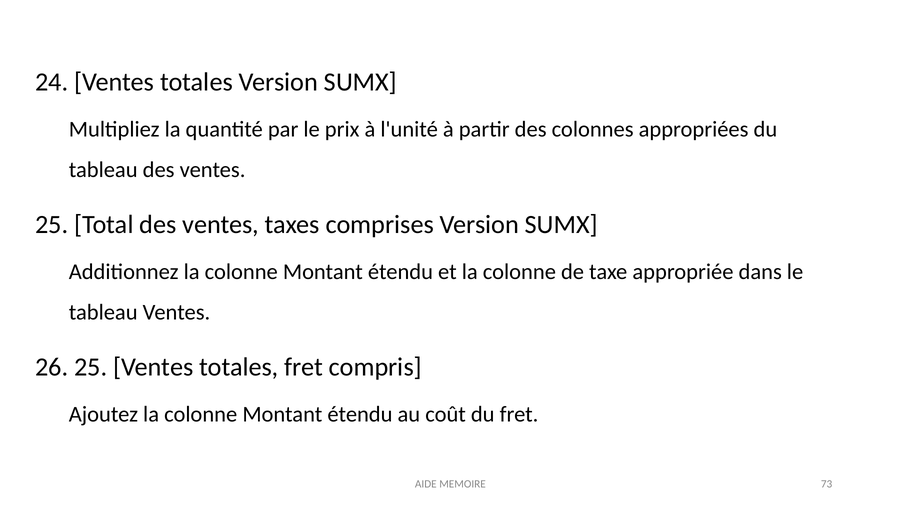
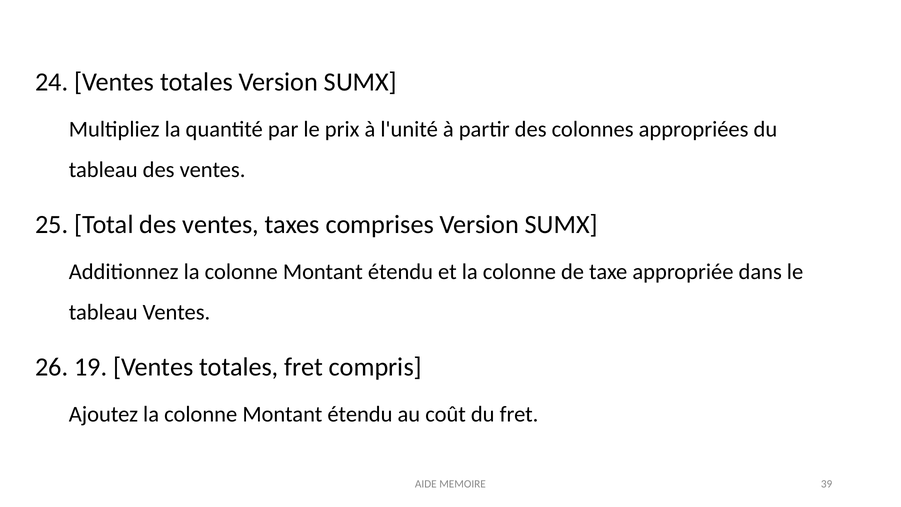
26 25: 25 -> 19
73: 73 -> 39
